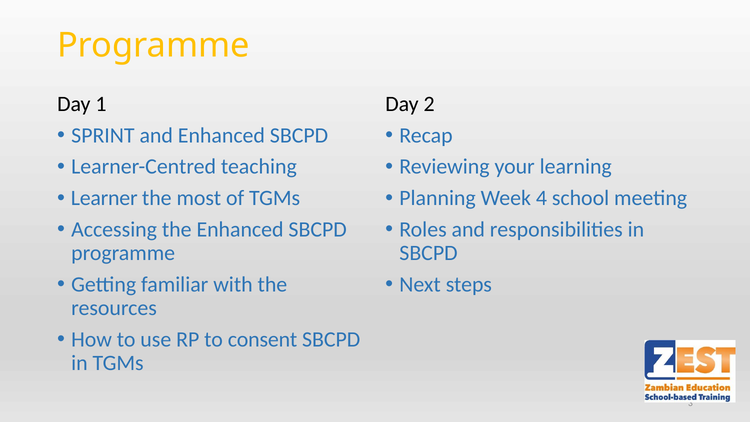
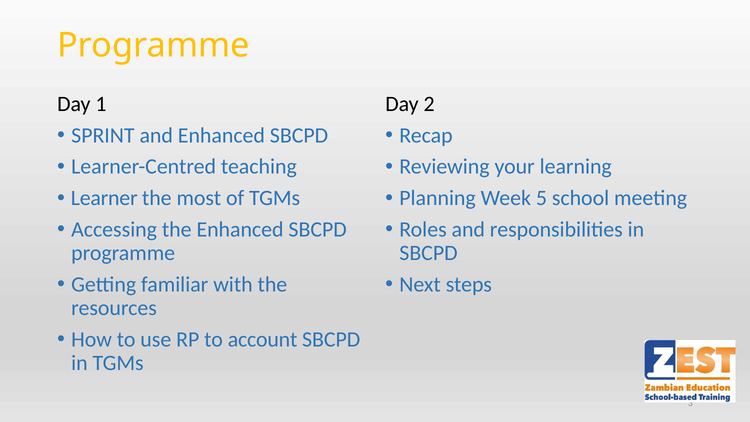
4: 4 -> 5
consent: consent -> account
